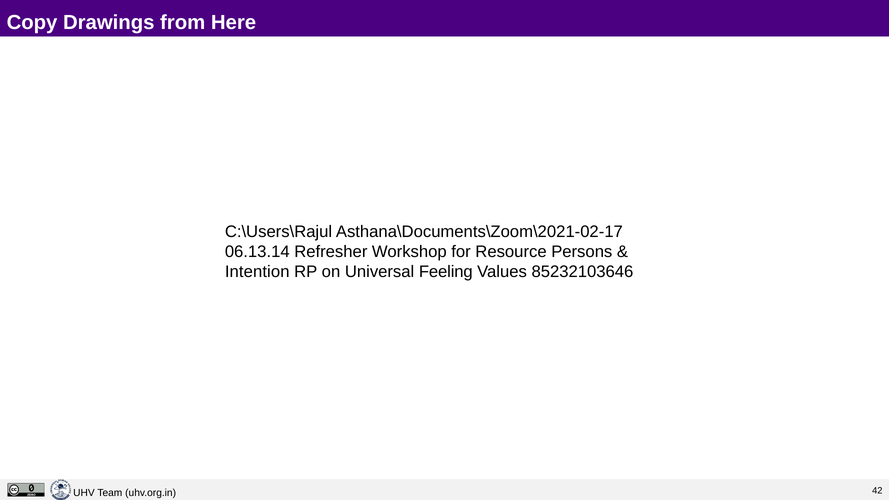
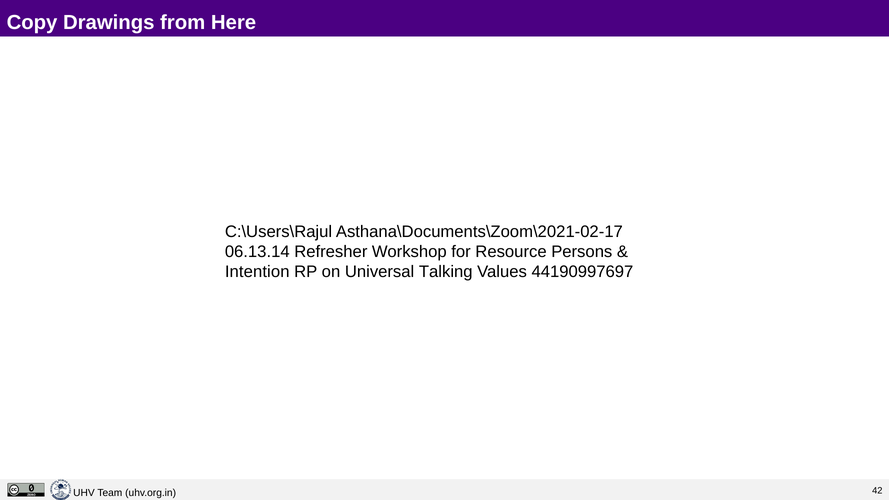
Feeling: Feeling -> Talking
85232103646: 85232103646 -> 44190997697
